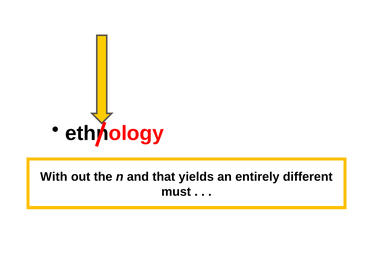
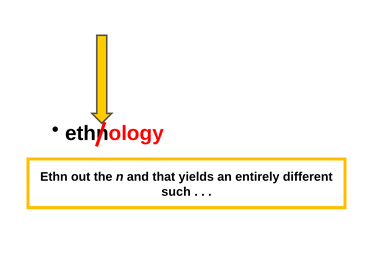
With: With -> Ethn
must: must -> such
